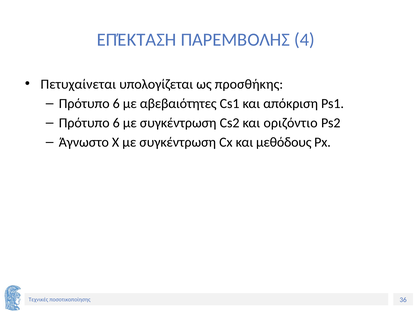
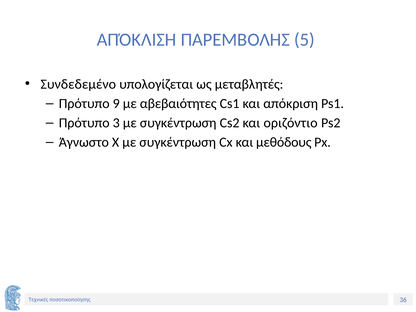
ΕΠΈΚΤΑΣΗ: ΕΠΈΚΤΑΣΗ -> ΑΠΌΚΛΙΣΗ
4: 4 -> 5
Πετυχαίνεται: Πετυχαίνεται -> Συνδεδεμένο
προσθήκης: προσθήκης -> μεταβλητές
6 at (116, 104): 6 -> 9
6 at (116, 123): 6 -> 3
